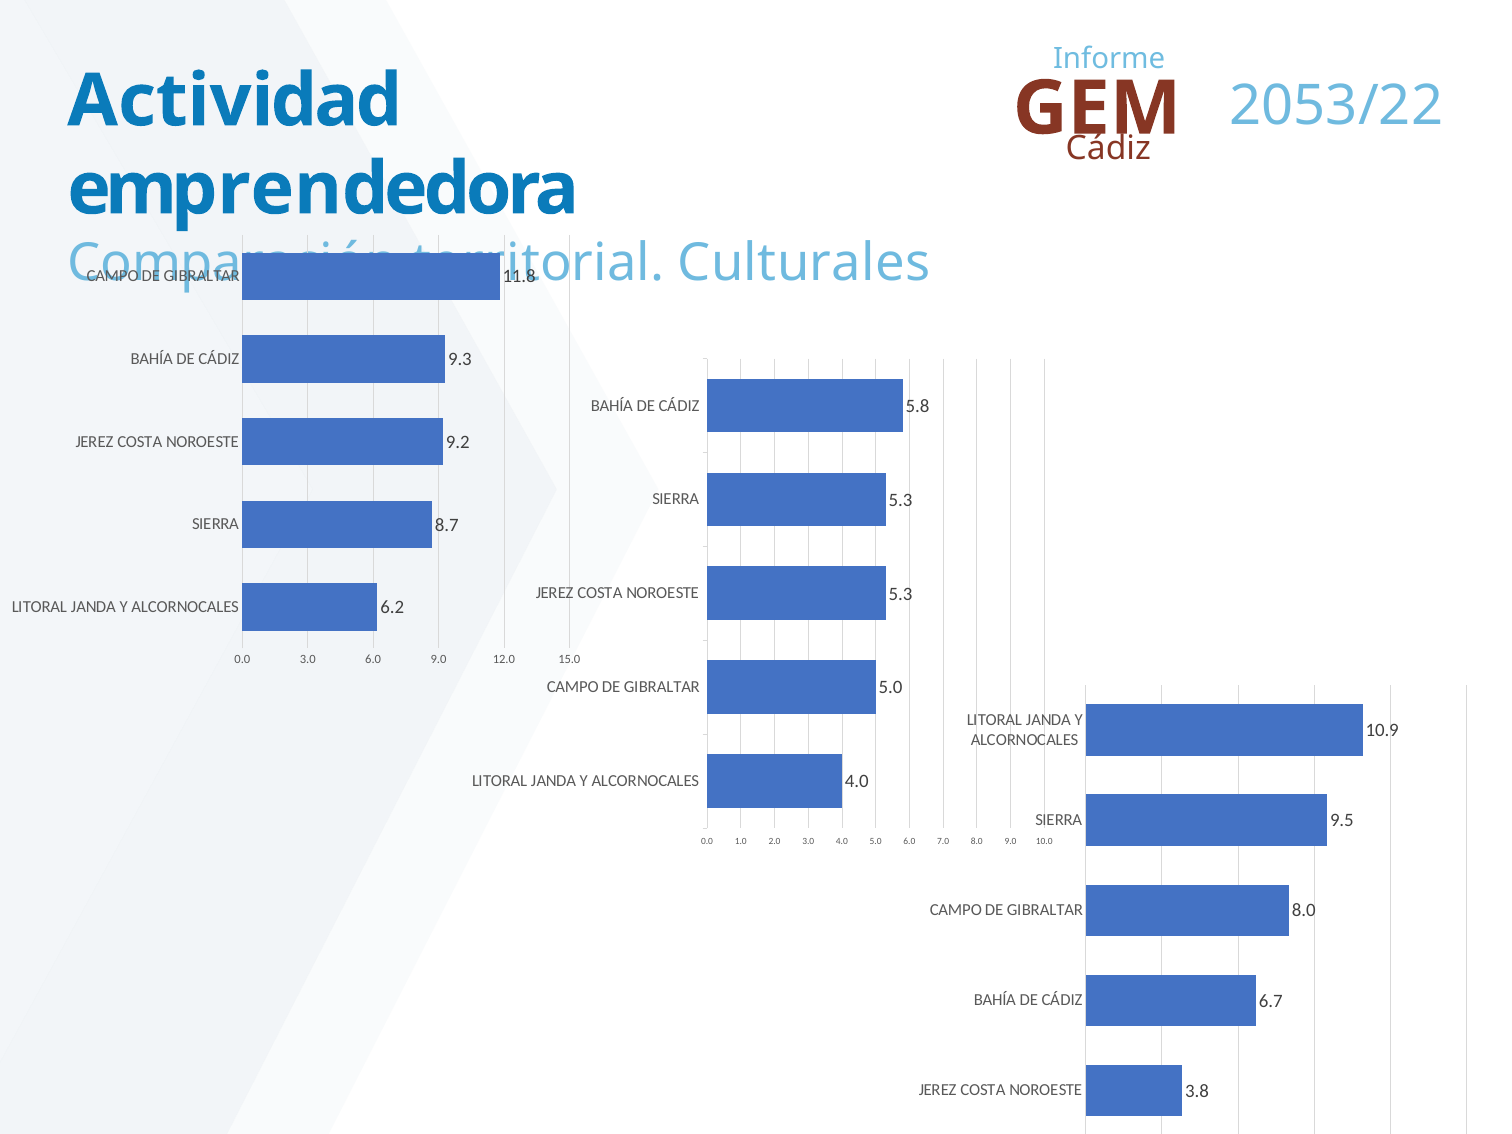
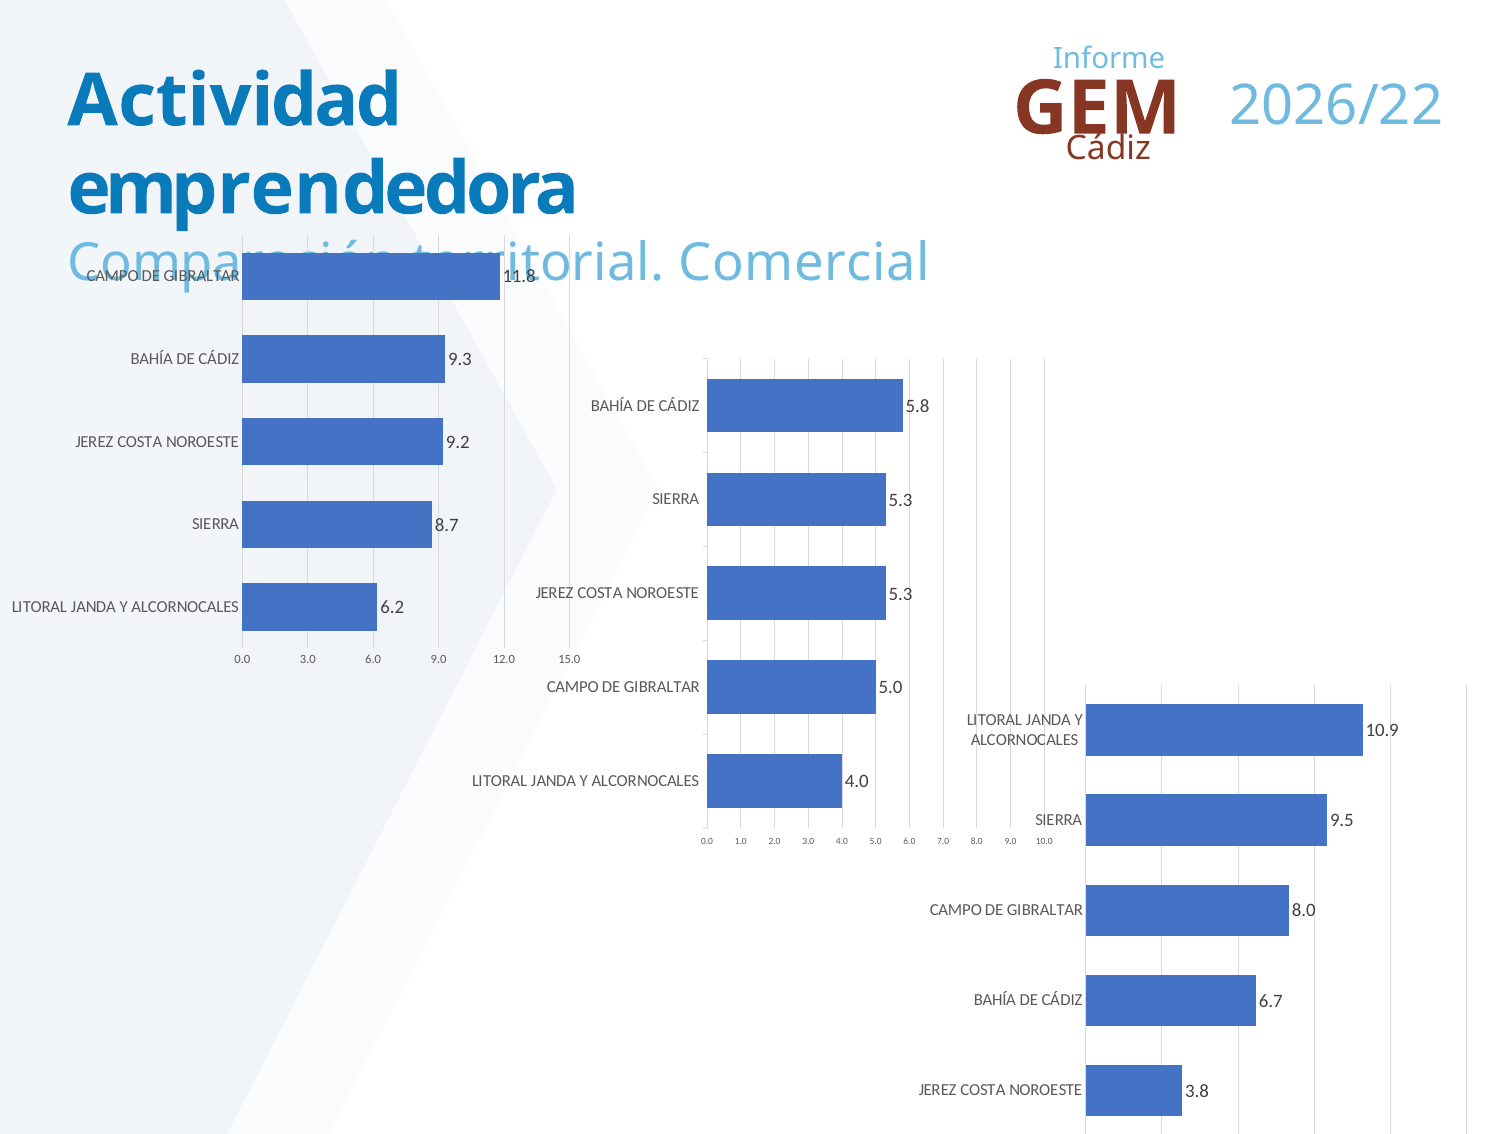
2053/22: 2053/22 -> 2026/22
Culturales: Culturales -> Comercial
